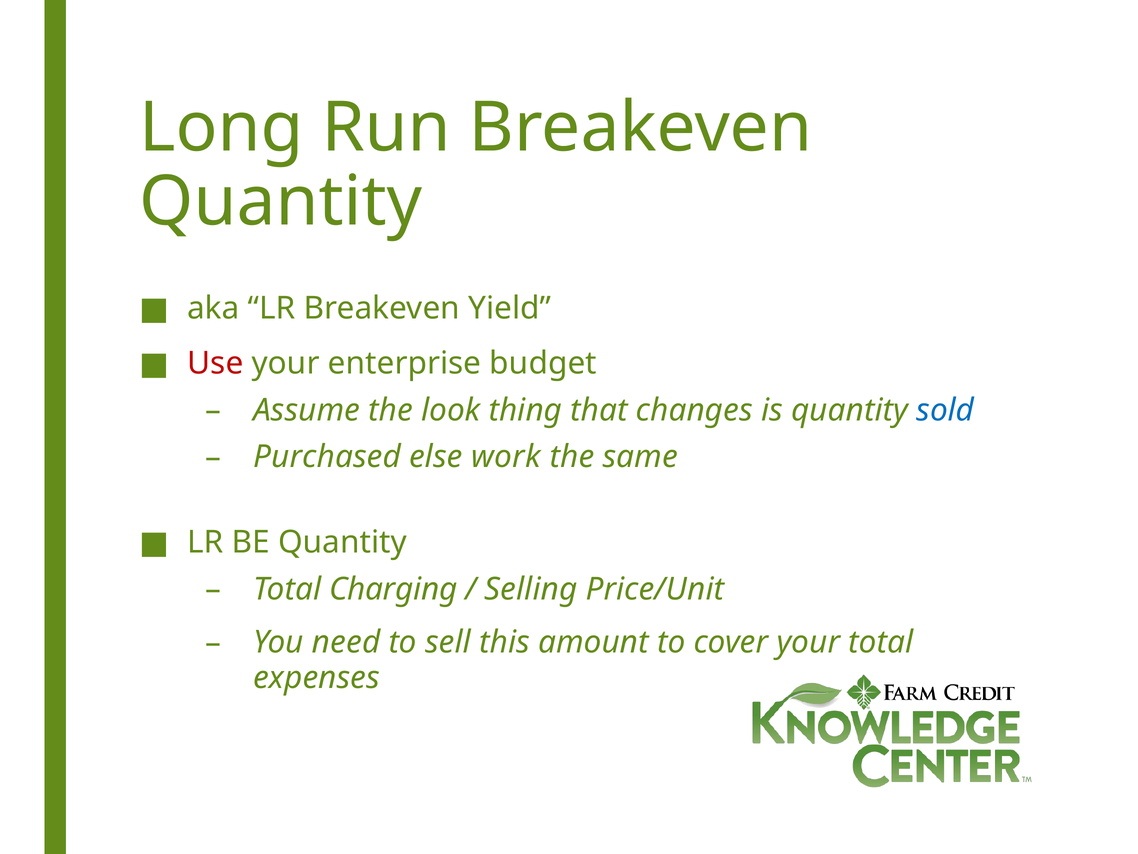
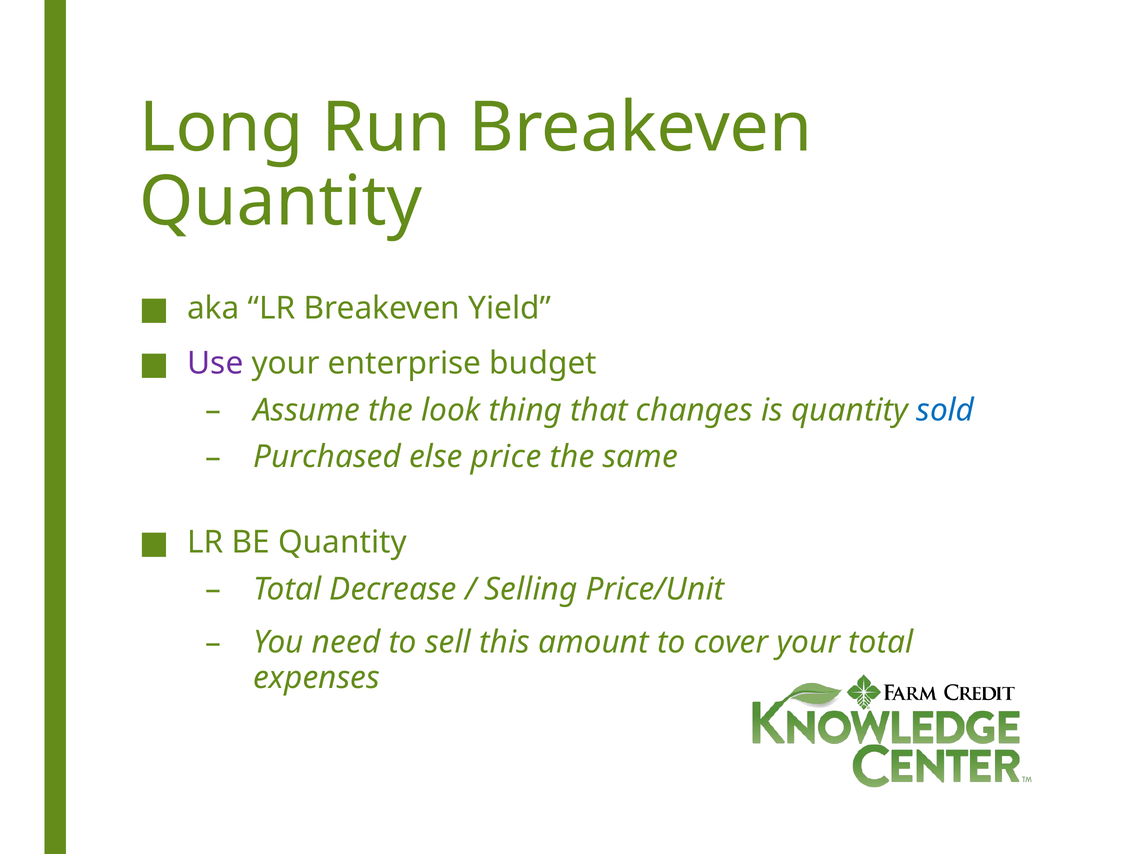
Use colour: red -> purple
work: work -> price
Charging: Charging -> Decrease
